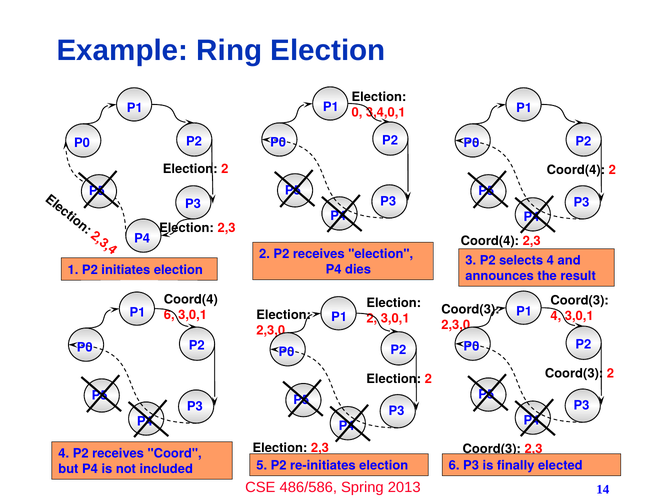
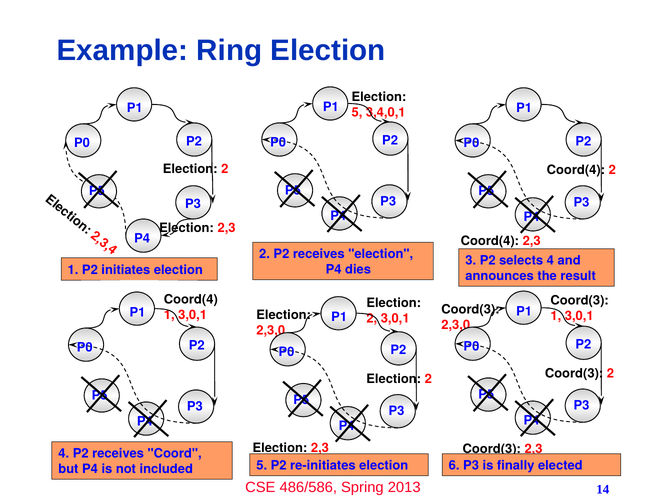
0 at (357, 113): 0 -> 5
6 at (169, 315): 6 -> 1
4 at (556, 316): 4 -> 1
